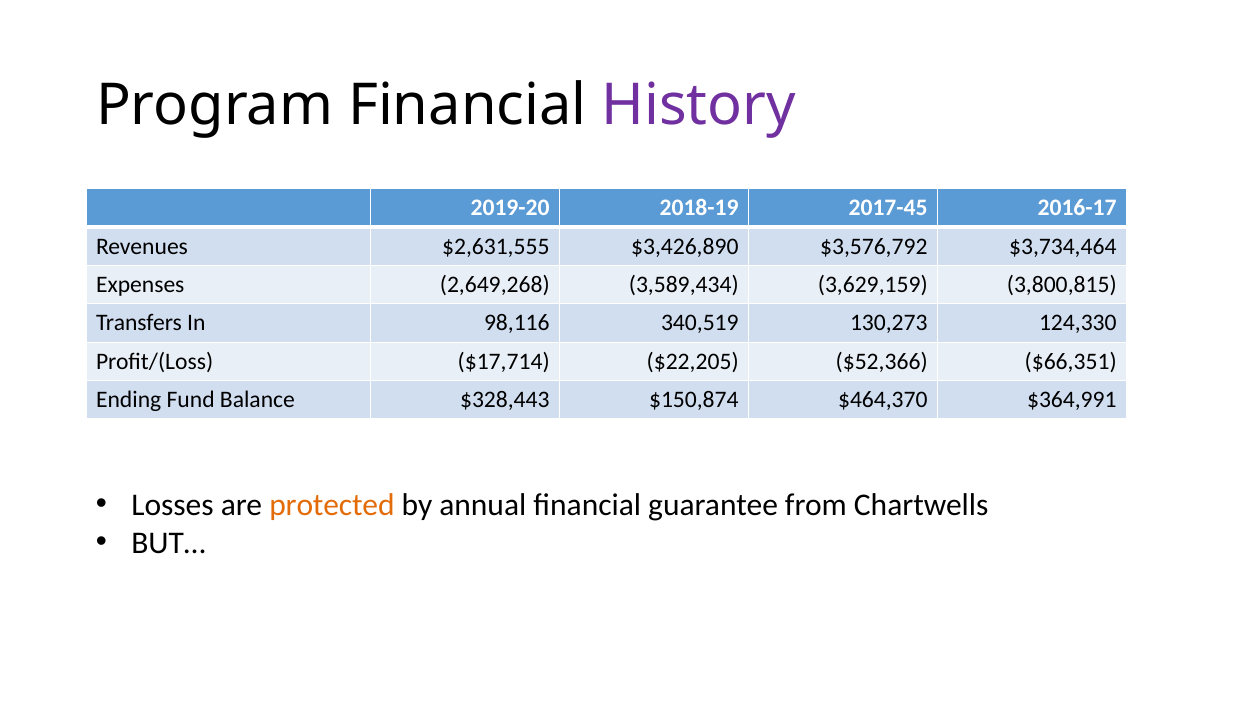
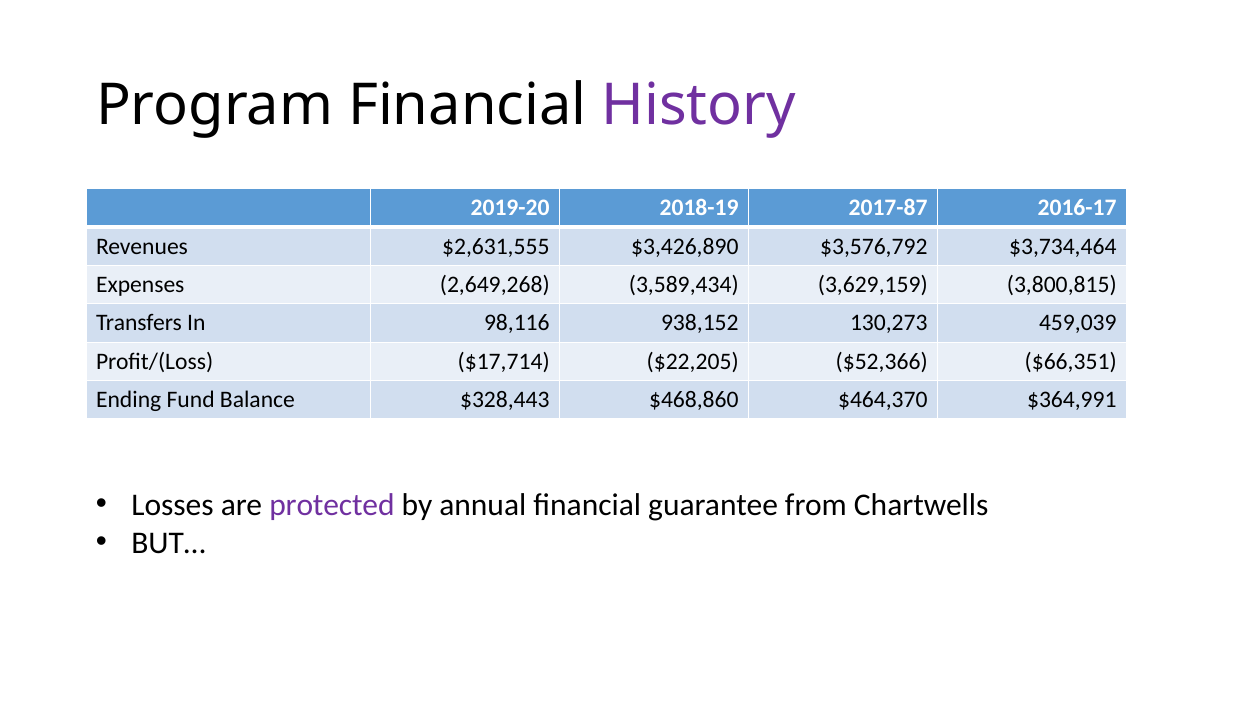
2017-45: 2017-45 -> 2017-87
340,519: 340,519 -> 938,152
124,330: 124,330 -> 459,039
$150,874: $150,874 -> $468,860
protected colour: orange -> purple
